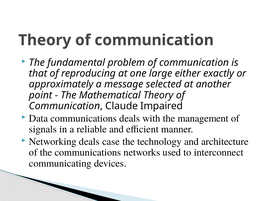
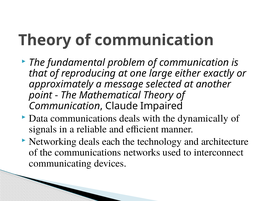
management: management -> dynamically
case: case -> each
